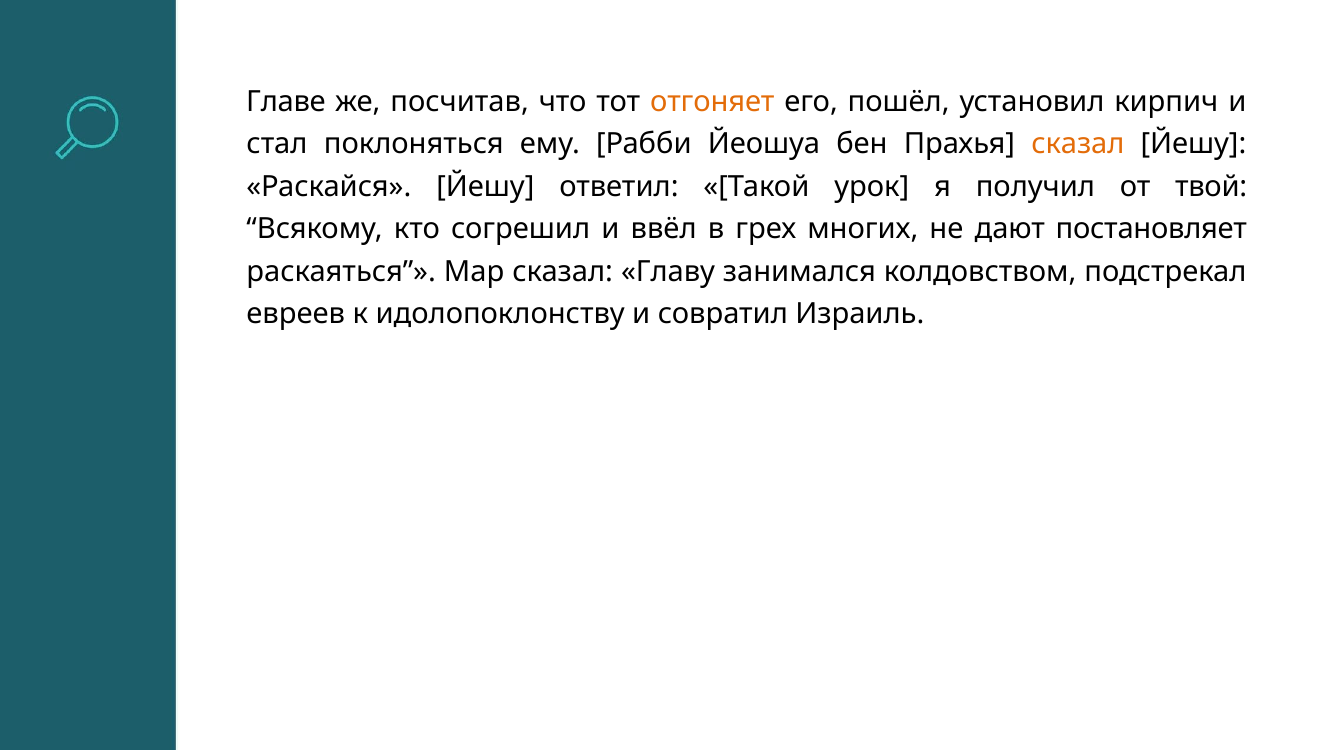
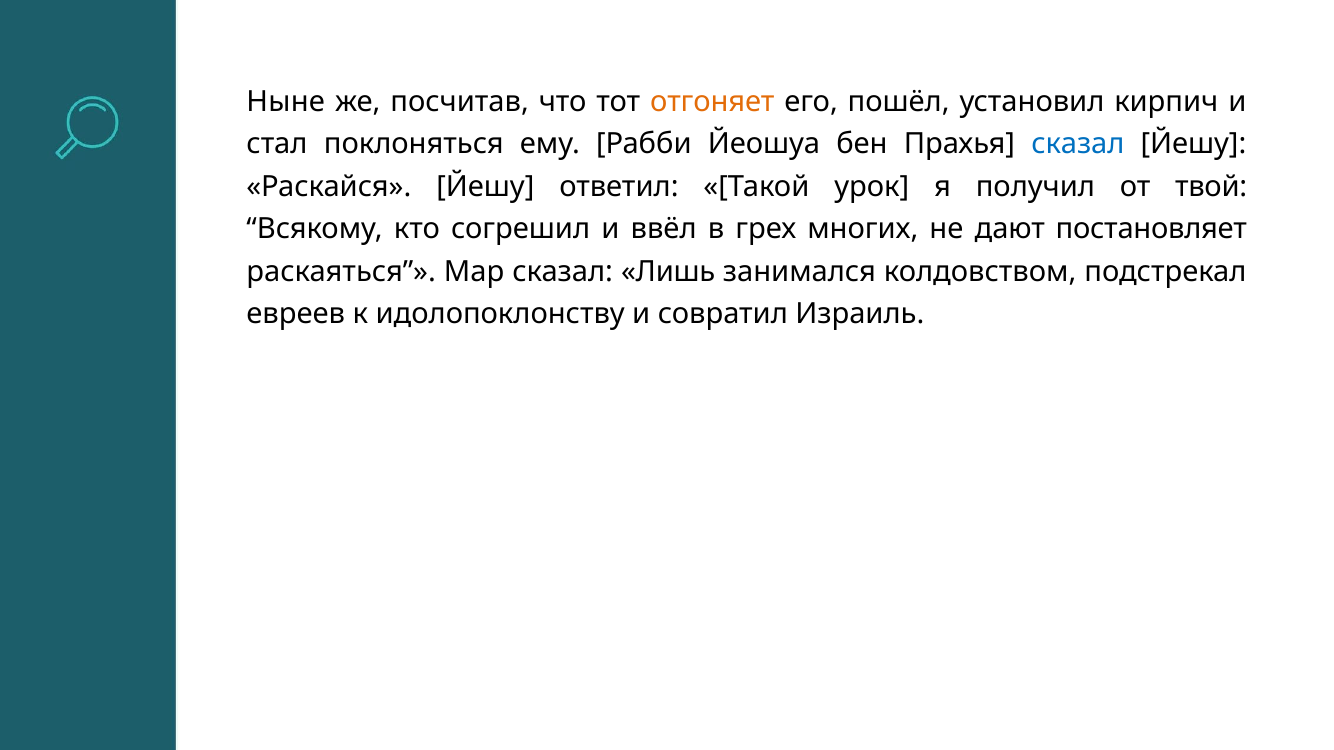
Главе: Главе -> Ныне
сказал at (1078, 144) colour: orange -> blue
Главу: Главу -> Лишь
